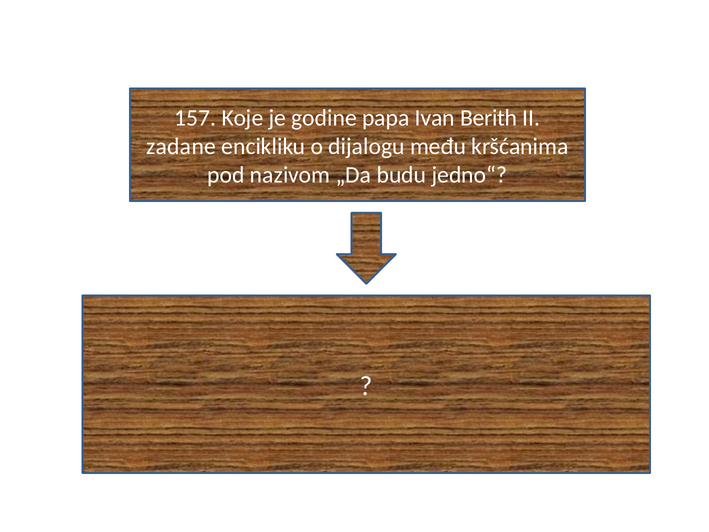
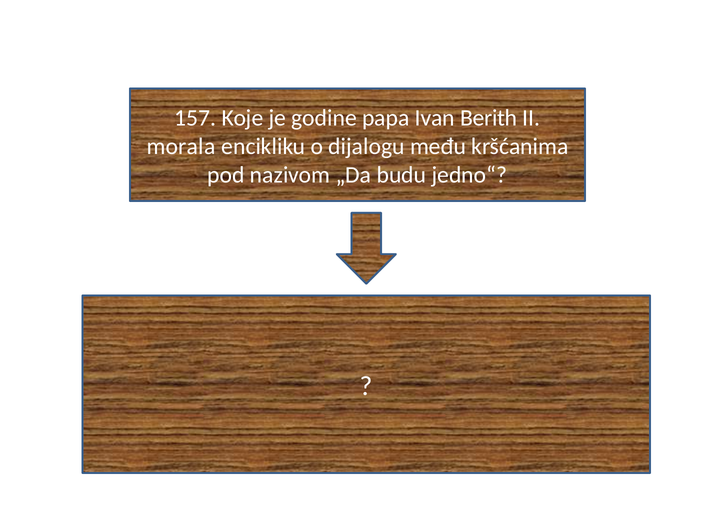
zadane: zadane -> morala
